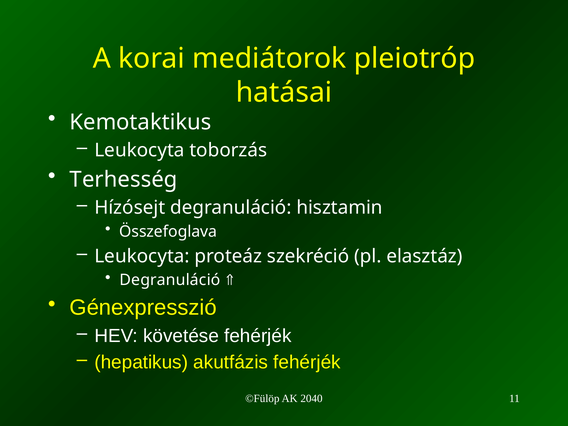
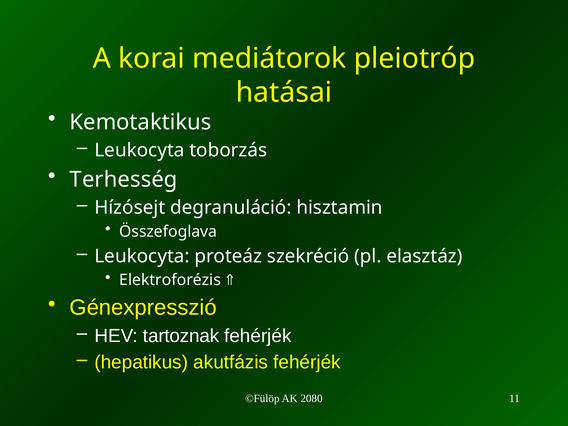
Degranuláció at (170, 280): Degranuláció -> Elektroforézis
követése: követése -> tartoznak
2040: 2040 -> 2080
